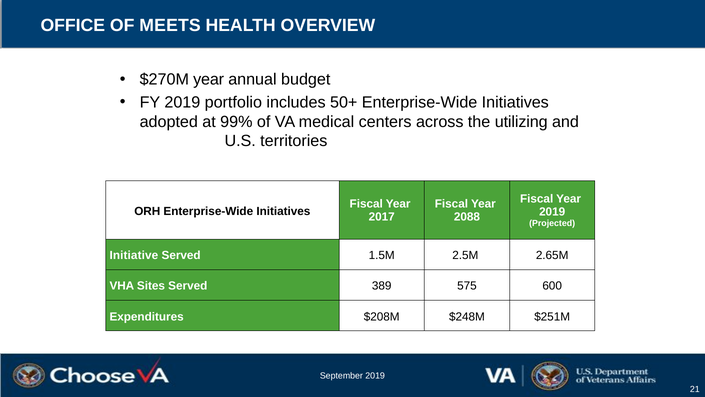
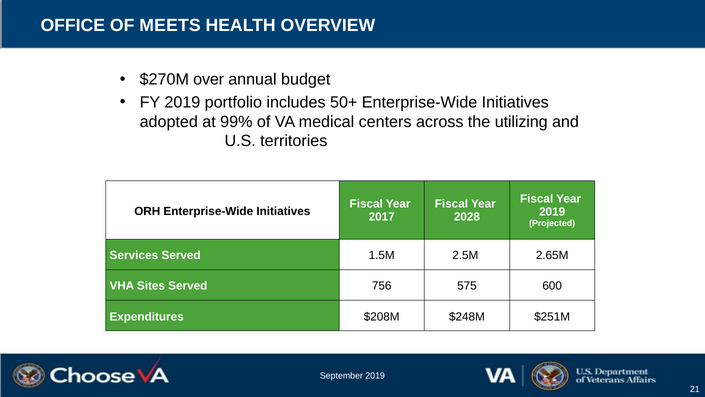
$270M year: year -> over
2088: 2088 -> 2028
Initiative: Initiative -> Services
389: 389 -> 756
